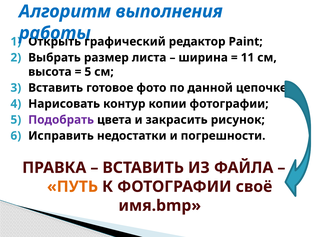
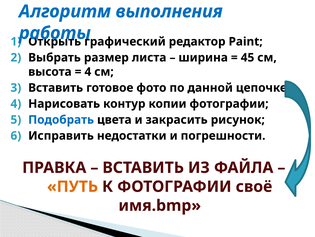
11: 11 -> 45
5 at (88, 72): 5 -> 4
Подобрать colour: purple -> blue
